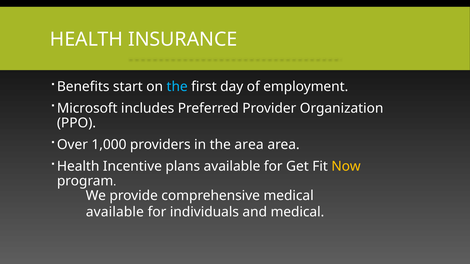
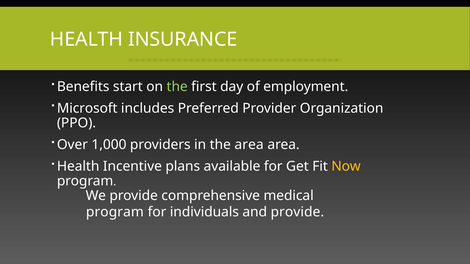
the at (177, 87) colour: light blue -> light green
available at (115, 212): available -> program
and medical: medical -> provide
